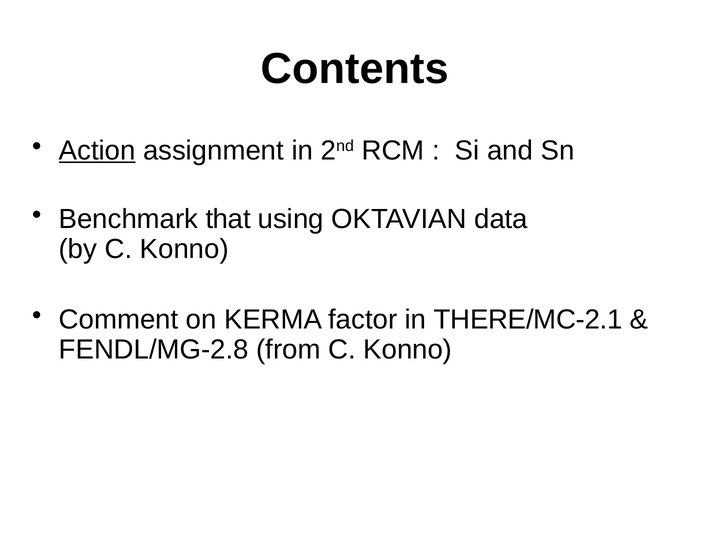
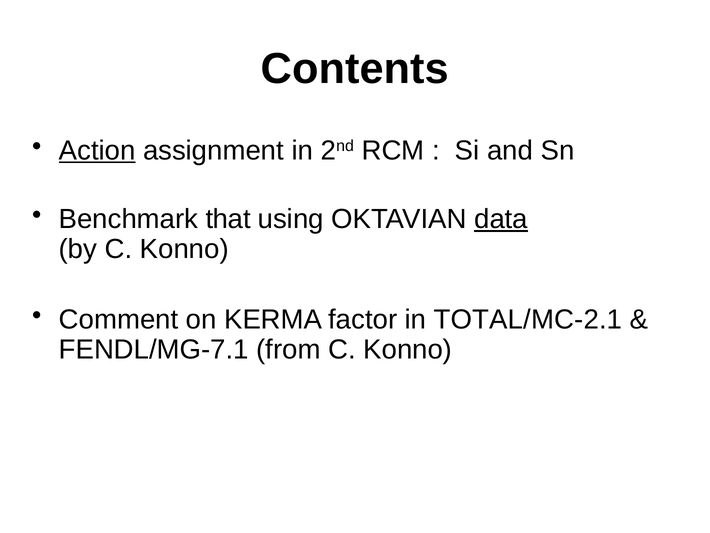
data underline: none -> present
THERE/MC-2.1: THERE/MC-2.1 -> TOTAL/MC-2.1
FENDL/MG-2.8: FENDL/MG-2.8 -> FENDL/MG-7.1
